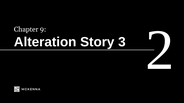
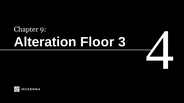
2: 2 -> 4
Story: Story -> Floor
